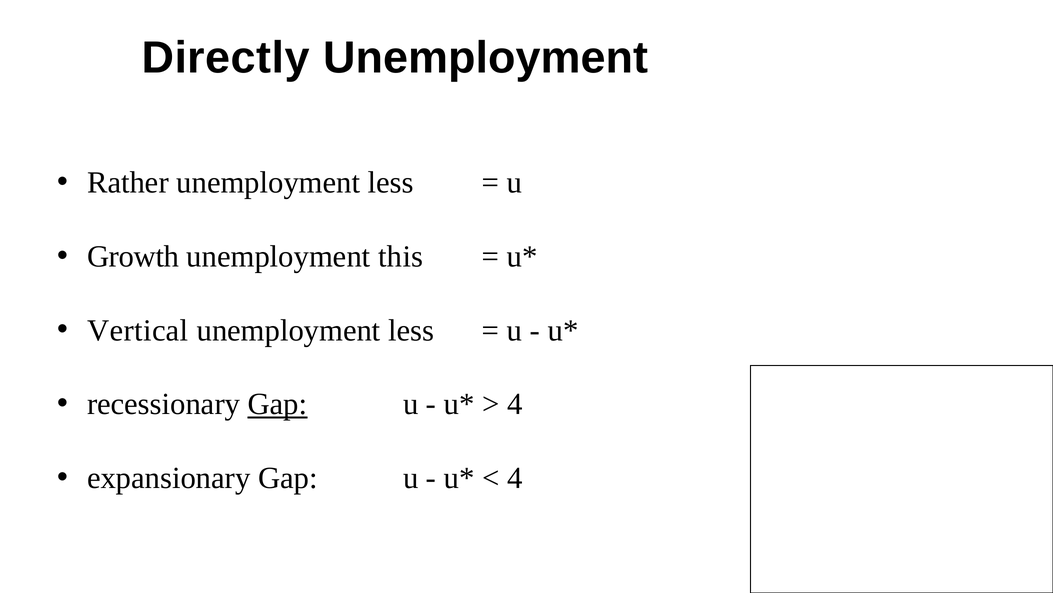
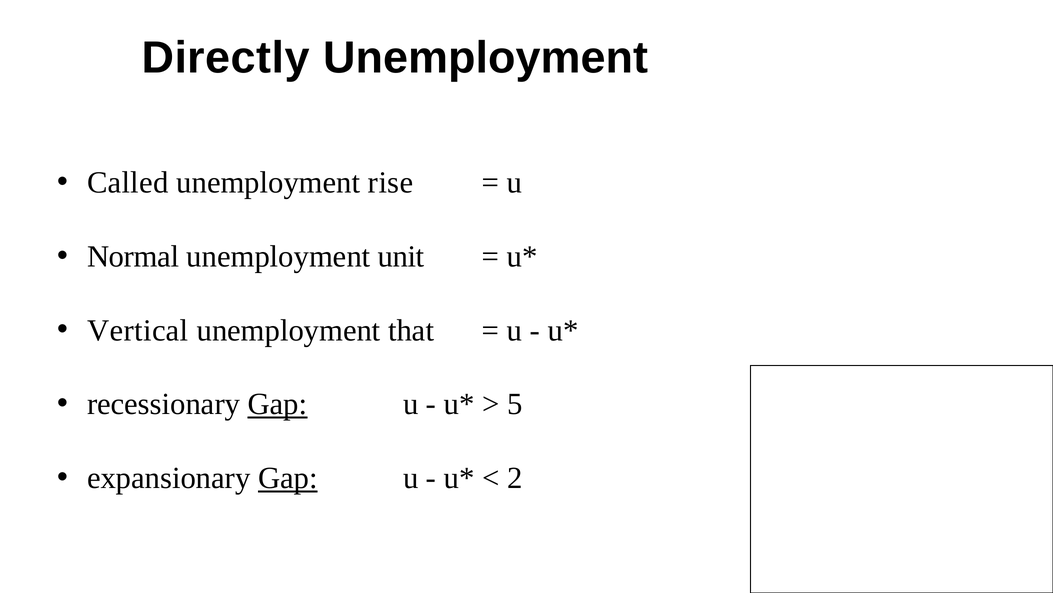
Rather: Rather -> Called
less at (391, 183): less -> rise
Growth: Growth -> Normal
this: this -> unit
less at (411, 330): less -> that
4 at (515, 404): 4 -> 5
Gap at (288, 478) underline: none -> present
4 at (515, 478): 4 -> 2
